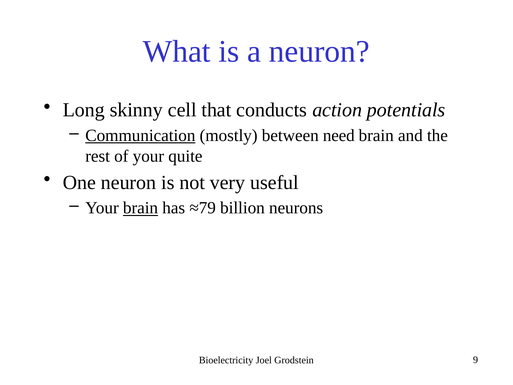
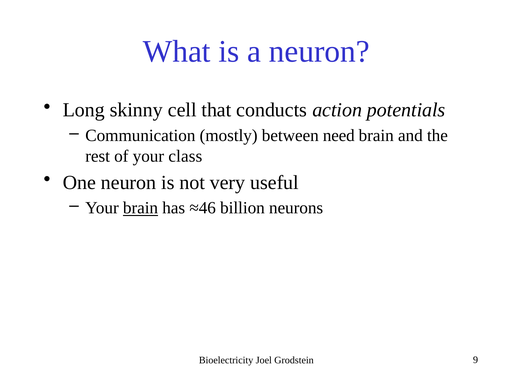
Communication underline: present -> none
quite: quite -> class
≈79: ≈79 -> ≈46
